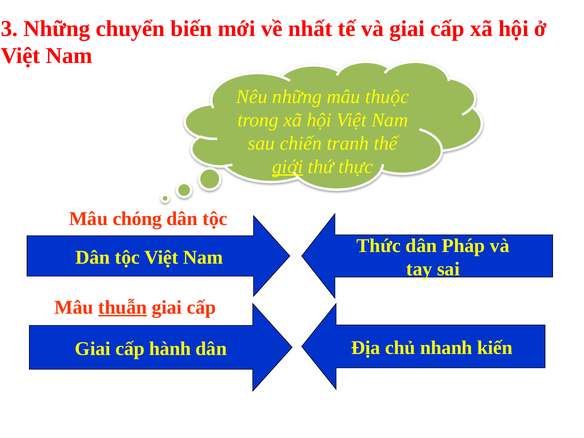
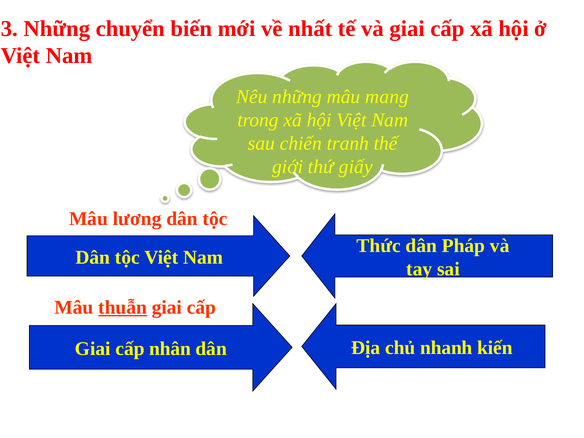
thuộc: thuộc -> mang
giới underline: present -> none
thực: thực -> giấy
chóng: chóng -> lương
hành: hành -> nhân
